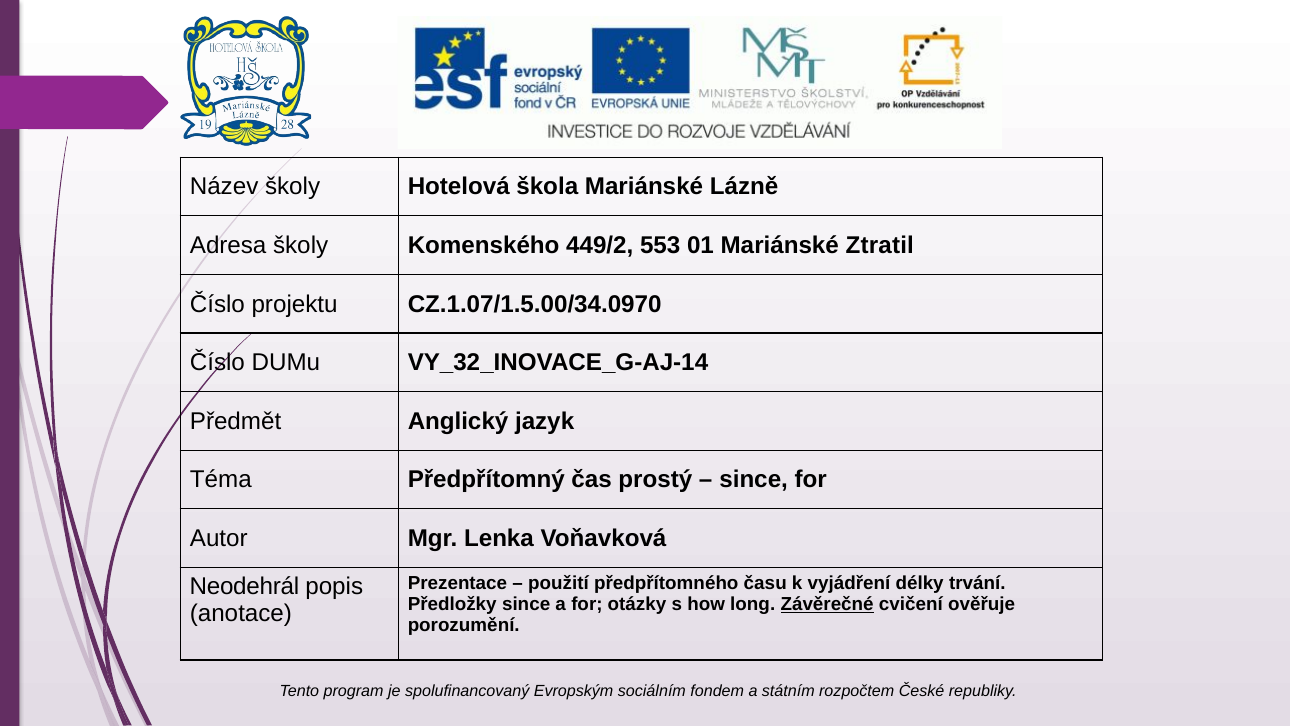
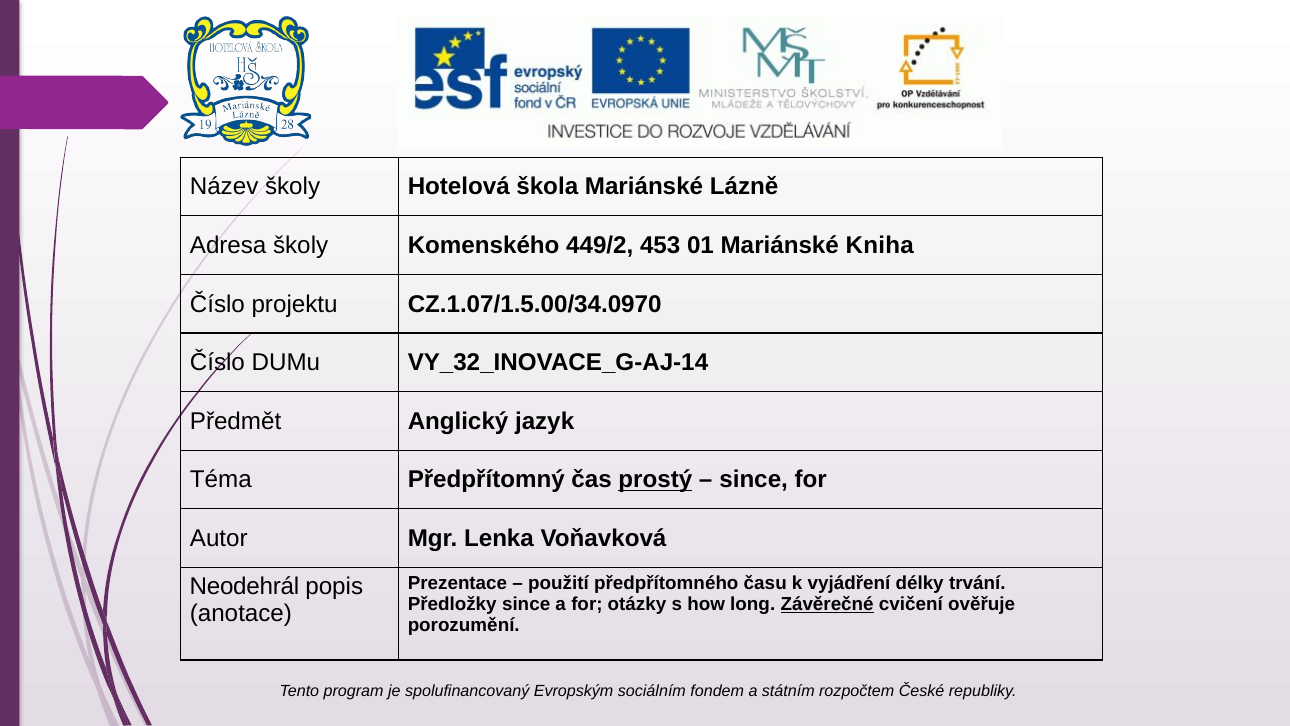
553: 553 -> 453
Ztratil: Ztratil -> Kniha
prostý underline: none -> present
